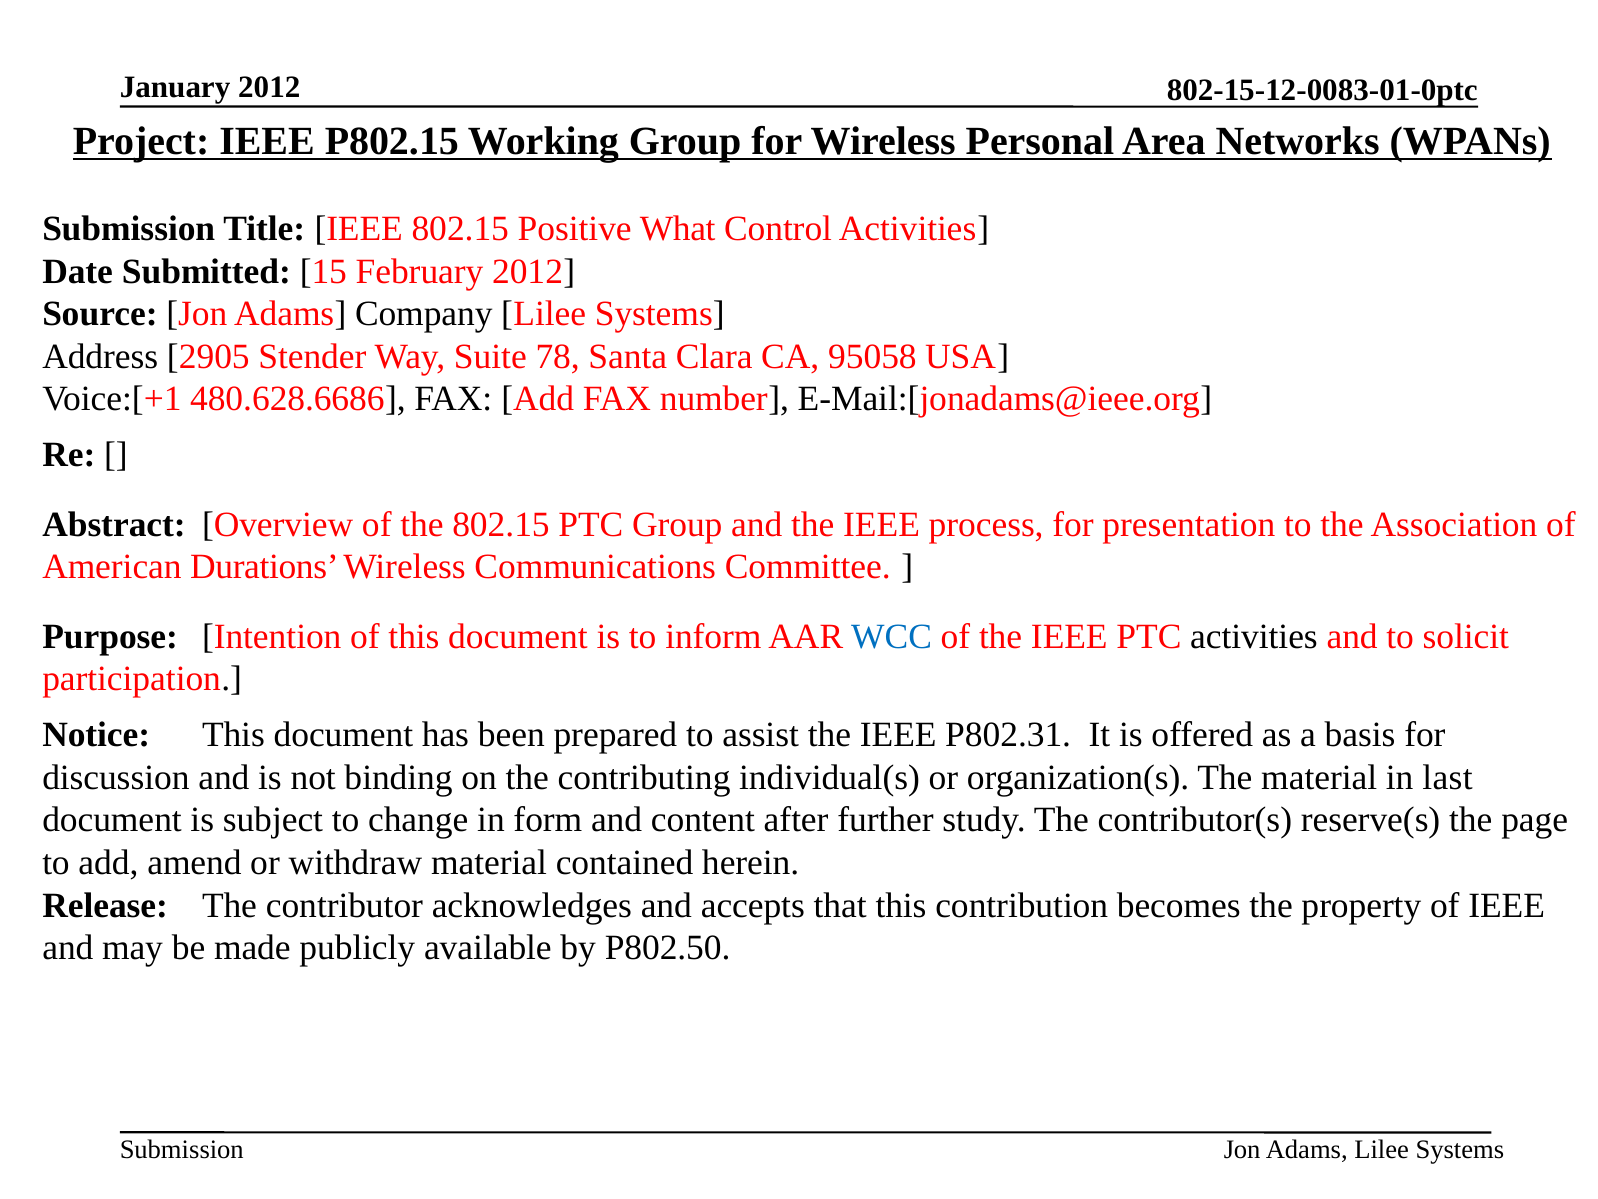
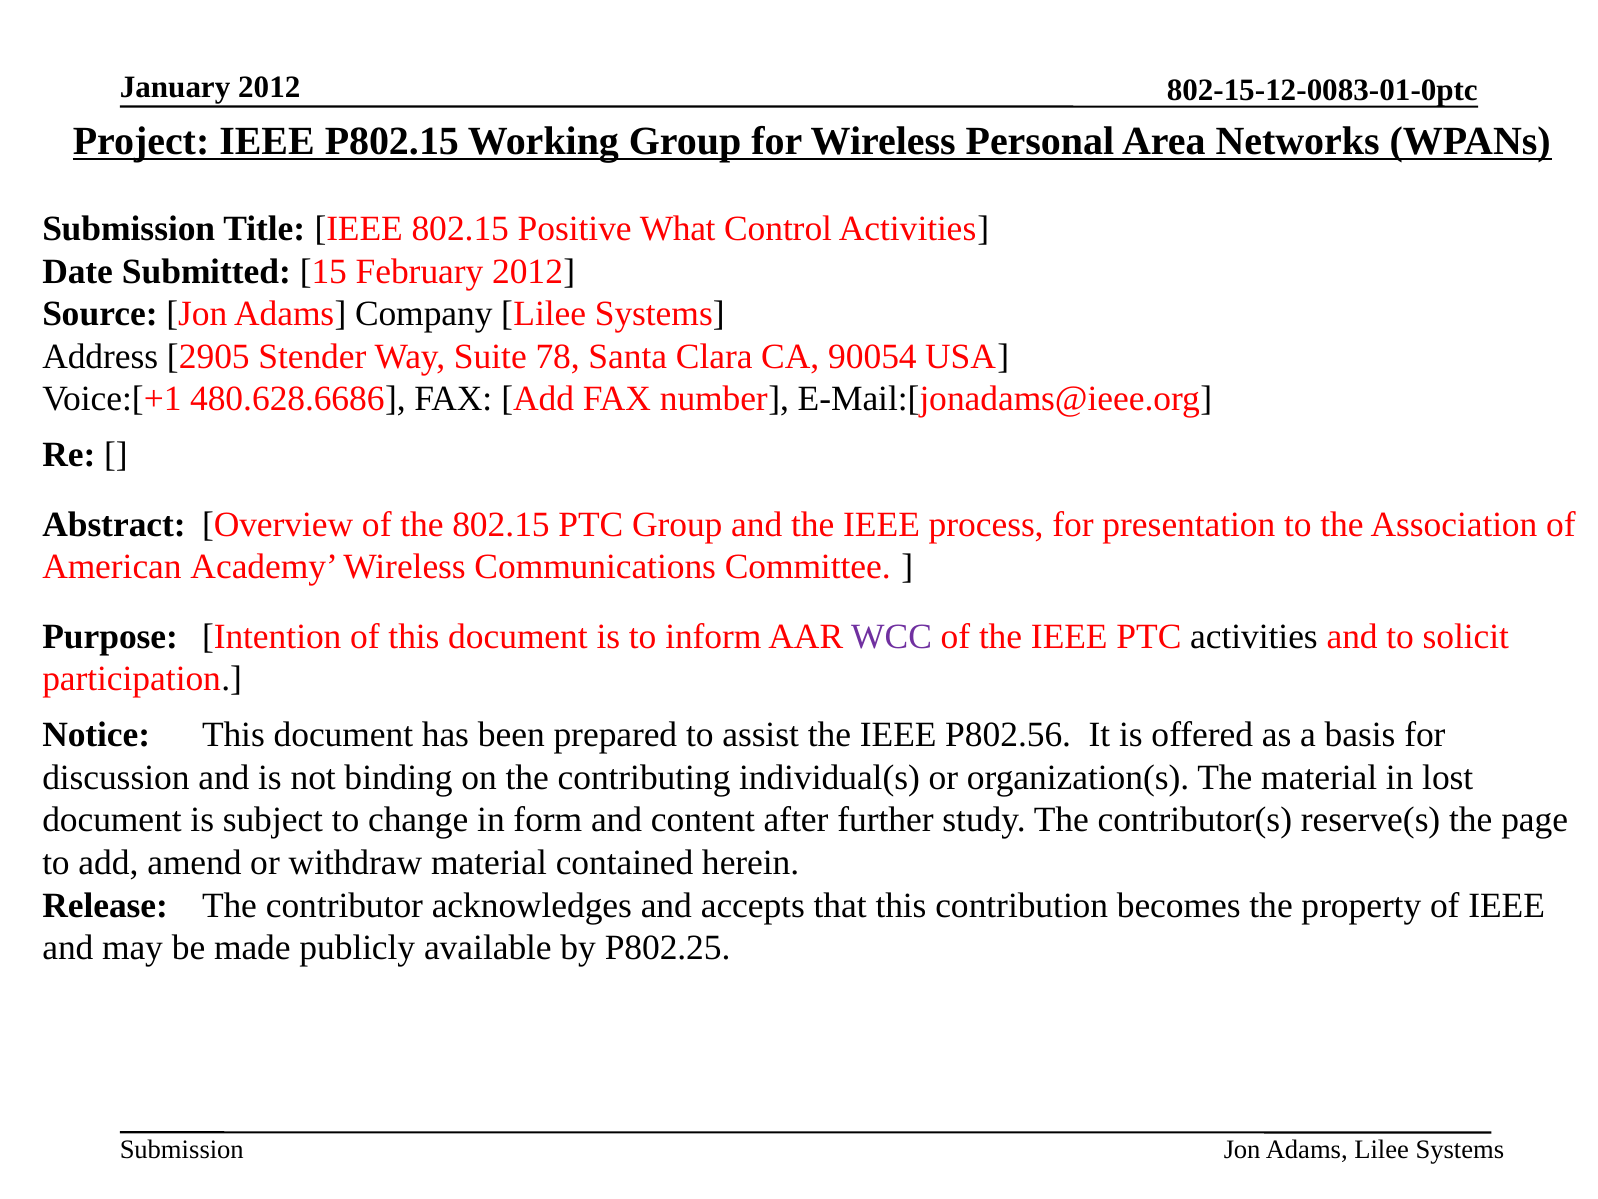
95058: 95058 -> 90054
Durations: Durations -> Academy
WCC colour: blue -> purple
P802.31: P802.31 -> P802.56
last: last -> lost
P802.50: P802.50 -> P802.25
